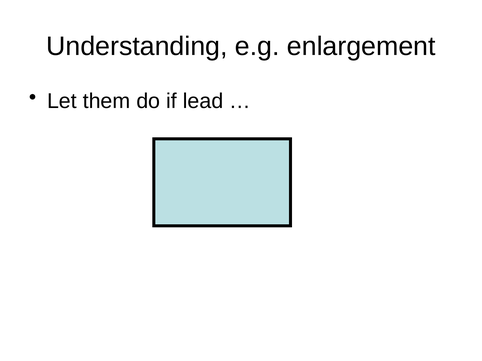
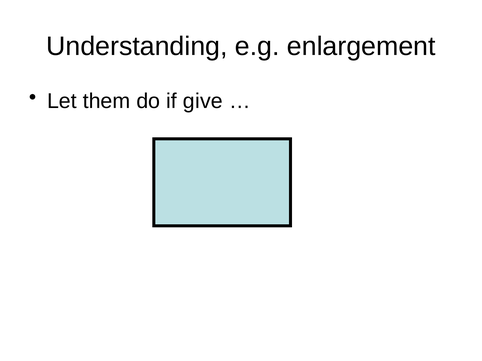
lead: lead -> give
